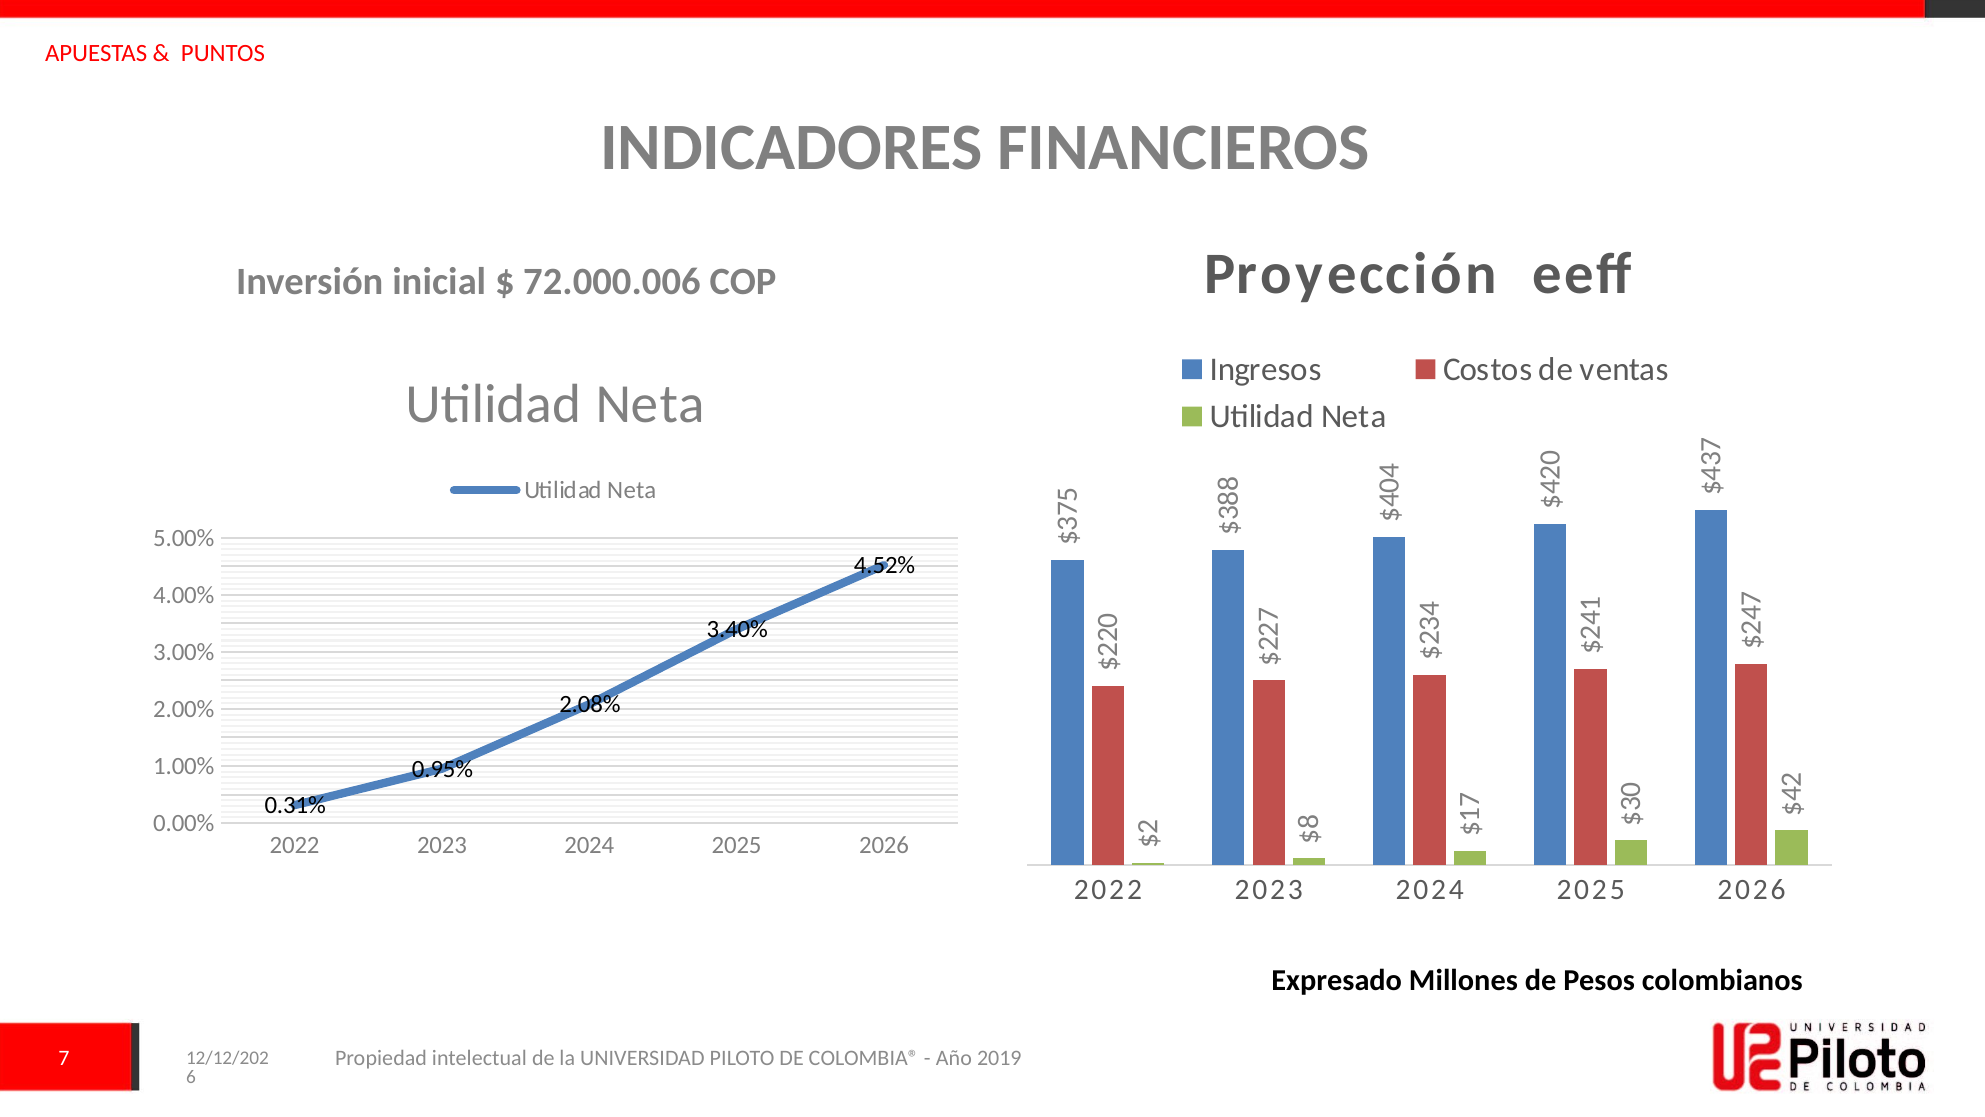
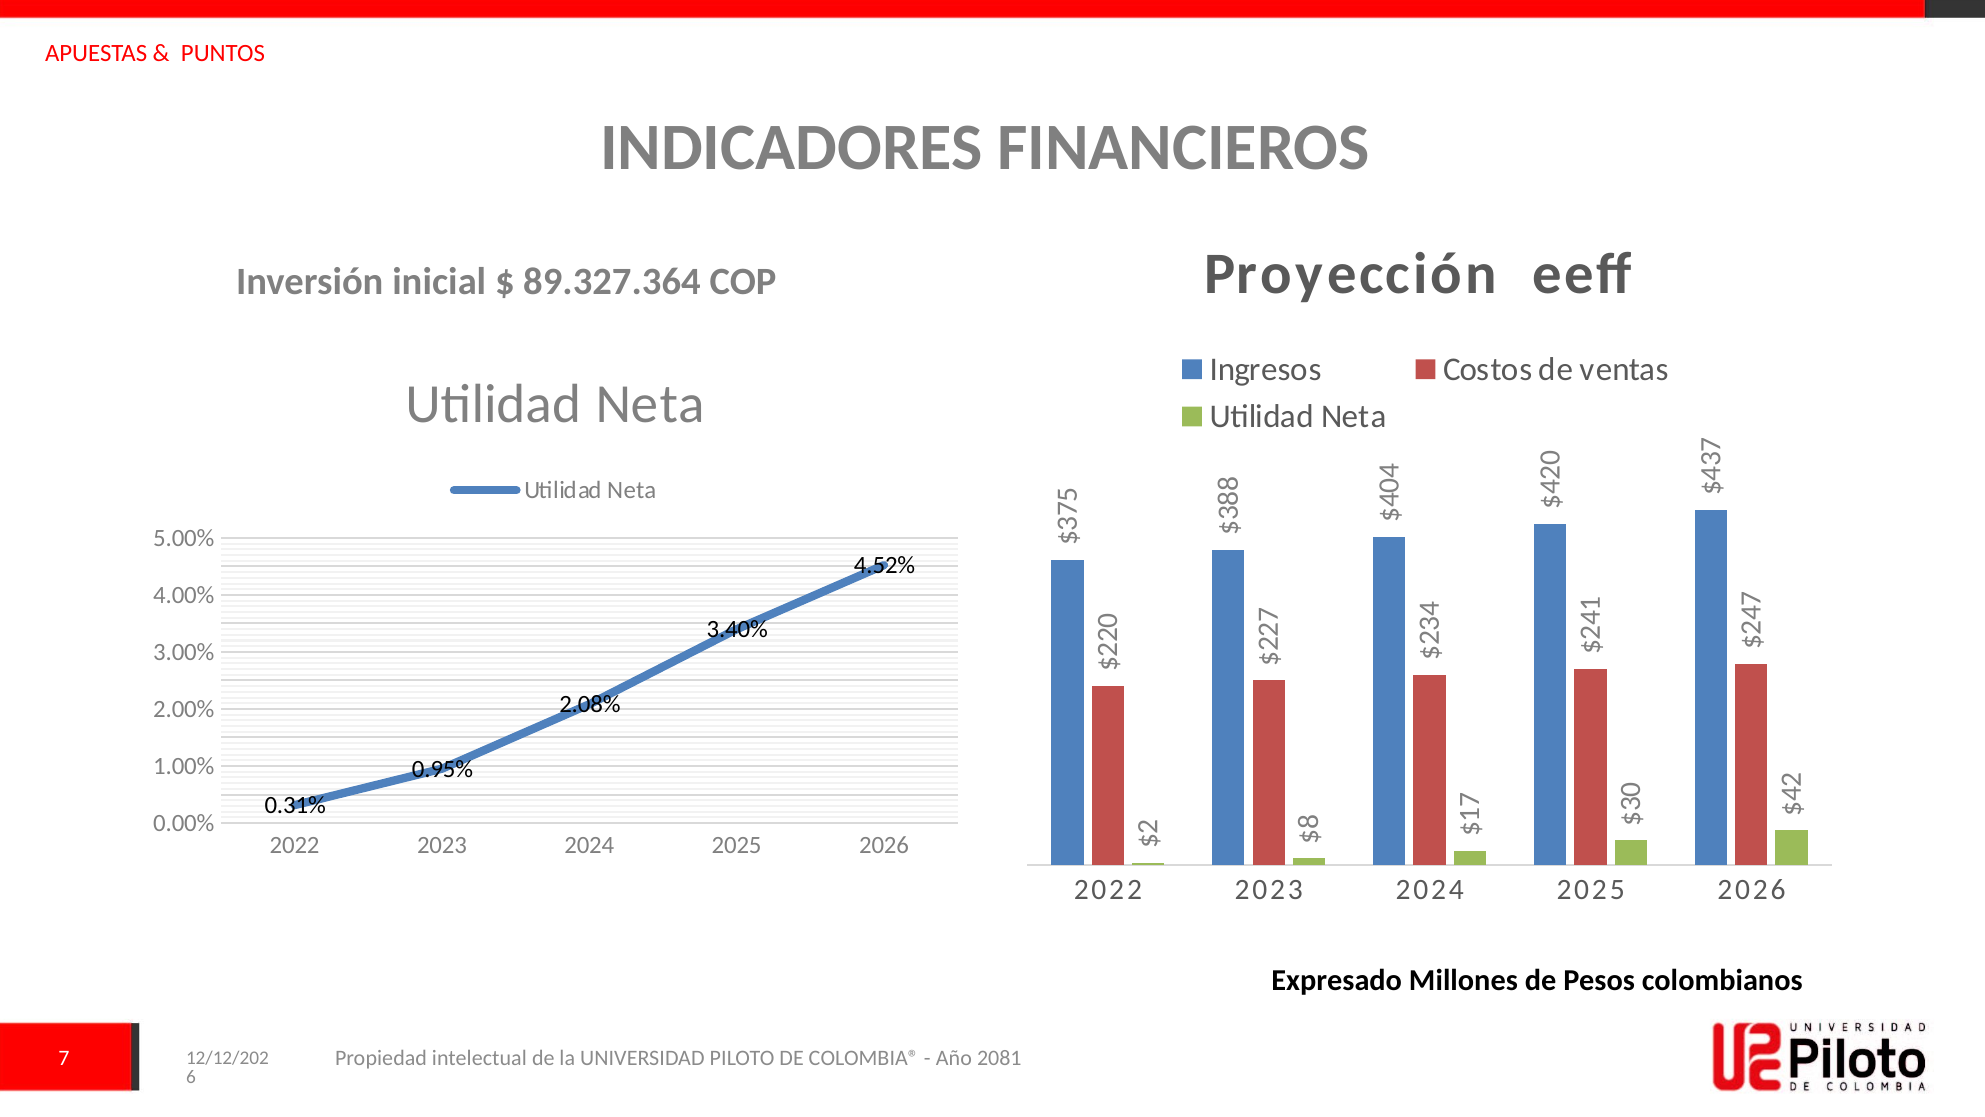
72.000.006: 72.000.006 -> 89.327.364
2019: 2019 -> 2081
